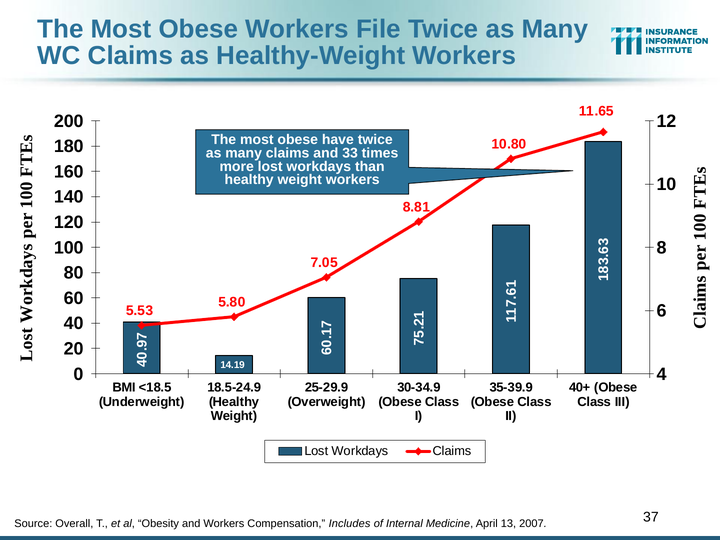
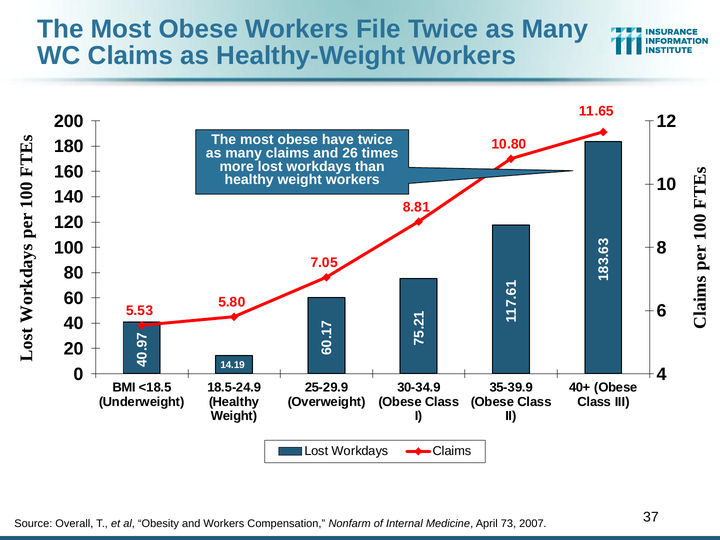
33: 33 -> 26
Includes: Includes -> Nonfarm
13: 13 -> 73
